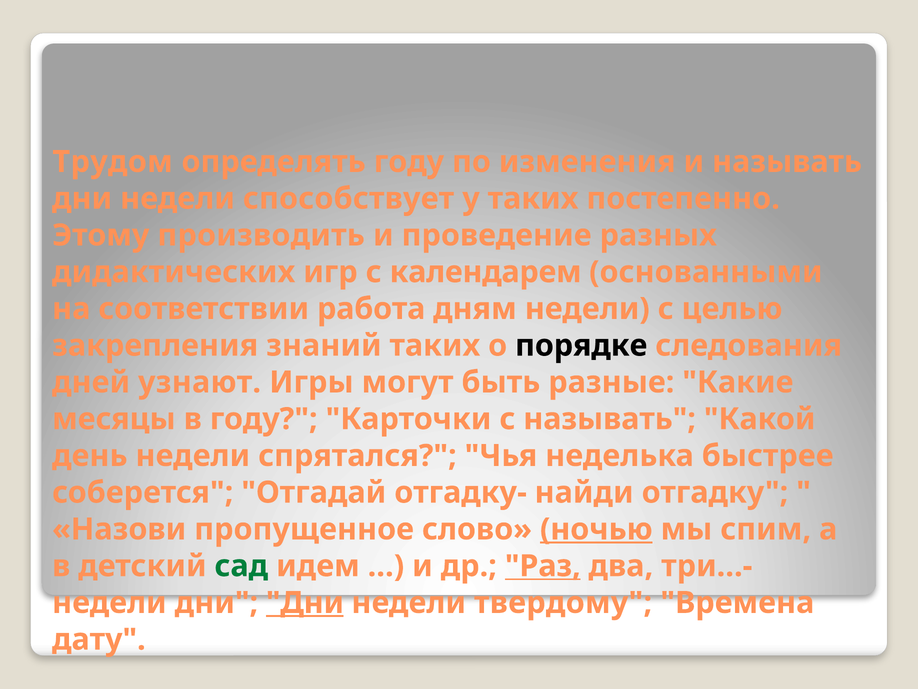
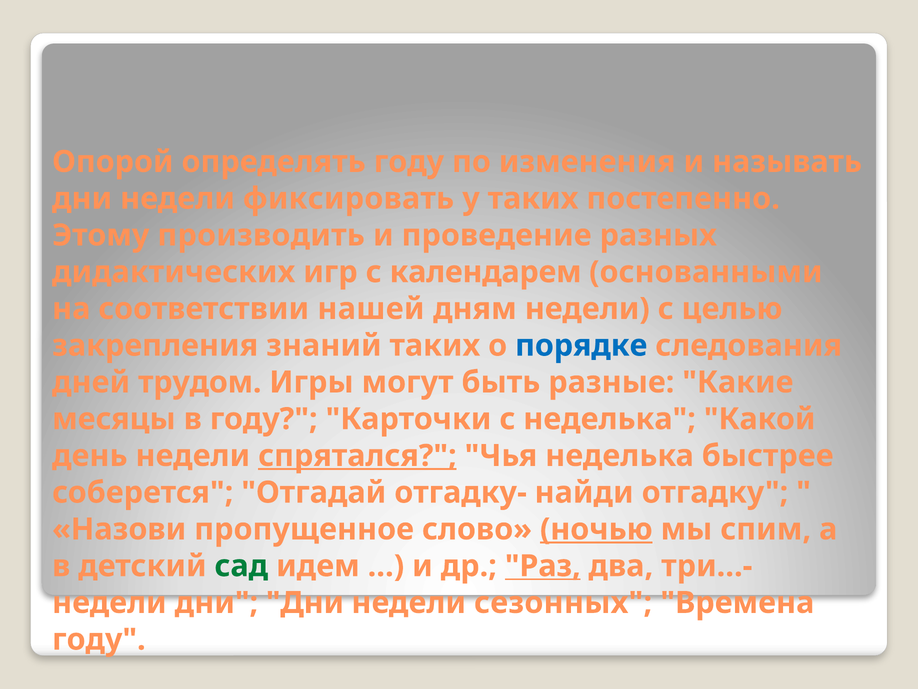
Трудом: Трудом -> Опорой
способствует: способствует -> фиксировать
работа: работа -> нашей
порядке colour: black -> blue
узнают: узнают -> трудом
с называть: называть -> неделька
спрятался underline: none -> present
Дни at (305, 602) underline: present -> none
твердому: твердому -> сезонных
дату at (99, 639): дату -> году
